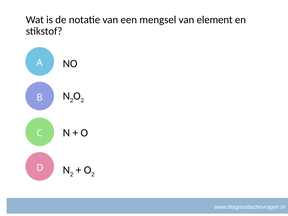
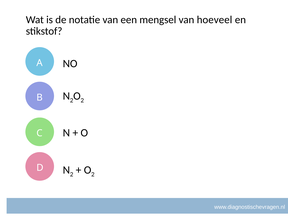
element: element -> hoeveel
